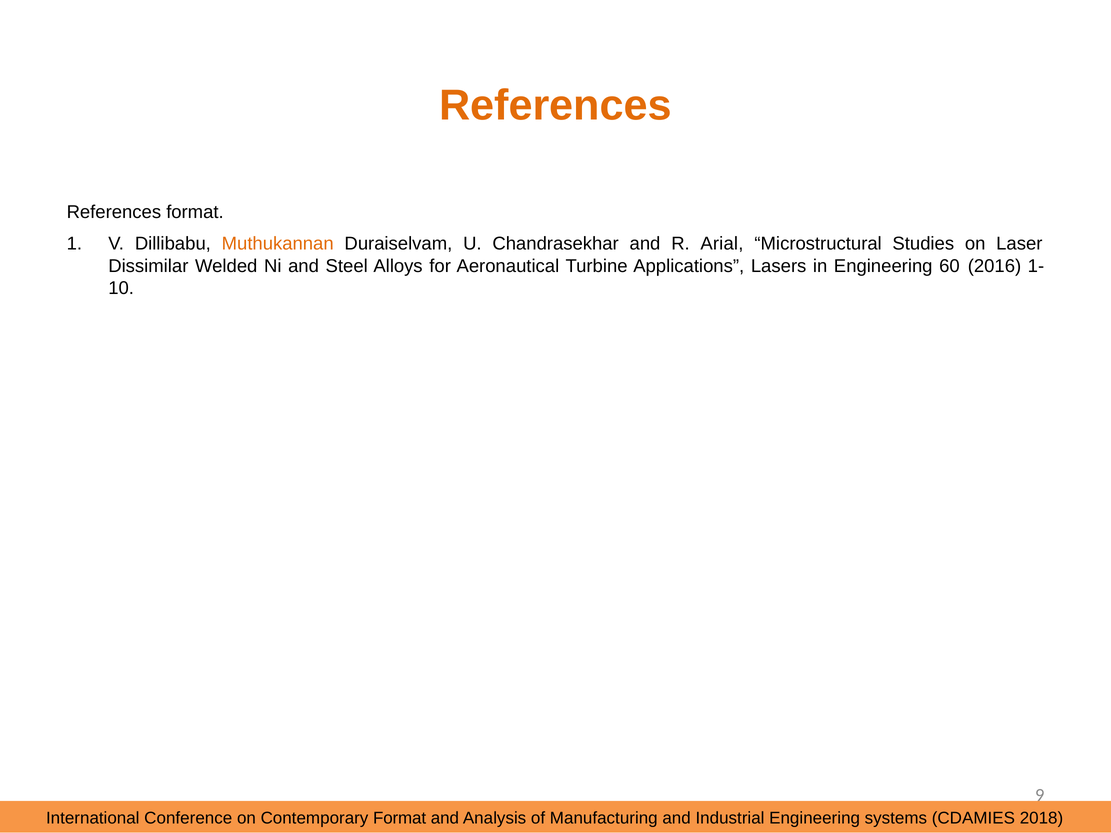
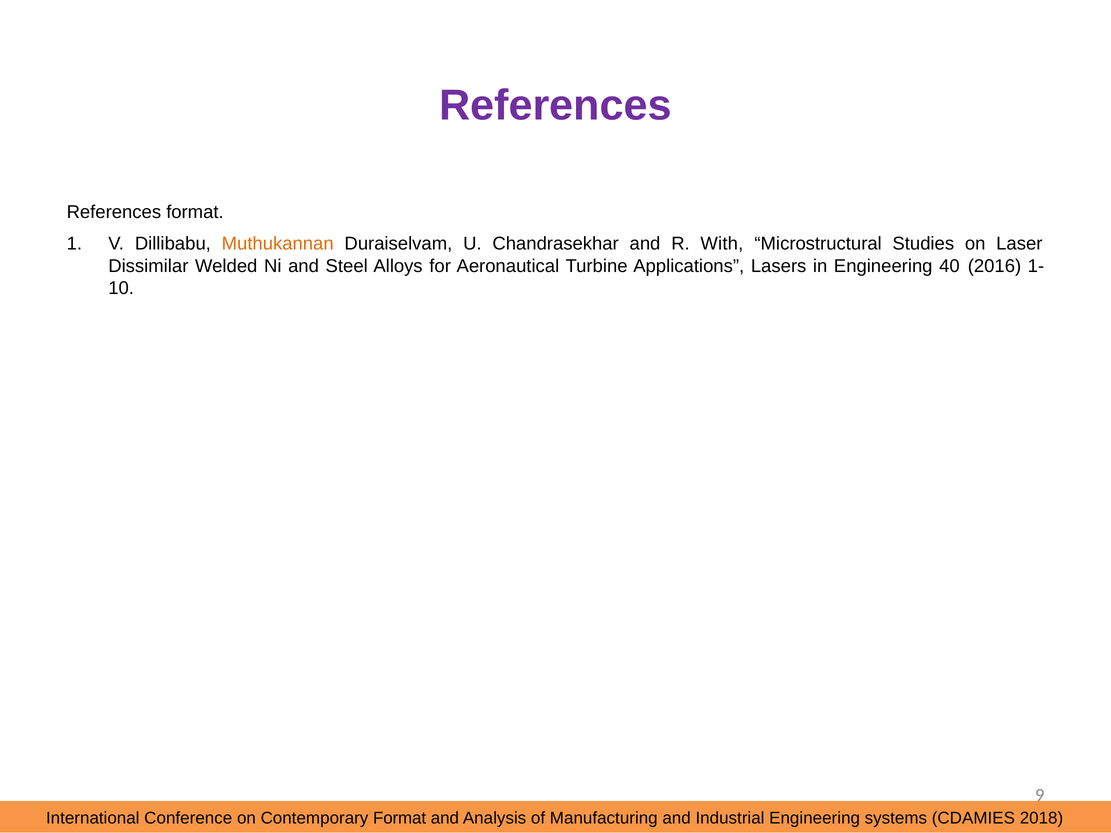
References at (555, 106) colour: orange -> purple
Arial: Arial -> With
60: 60 -> 40
